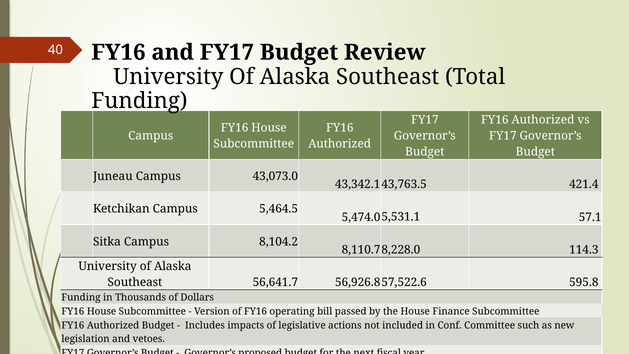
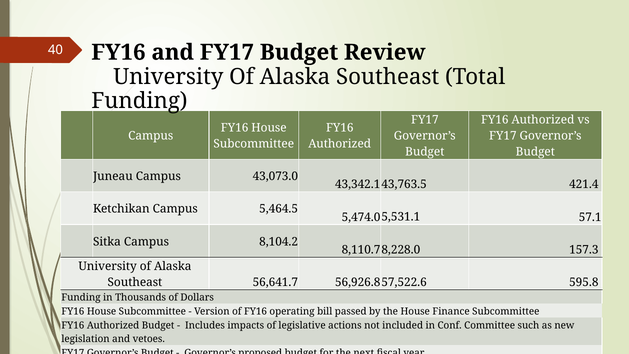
114.3: 114.3 -> 157.3
